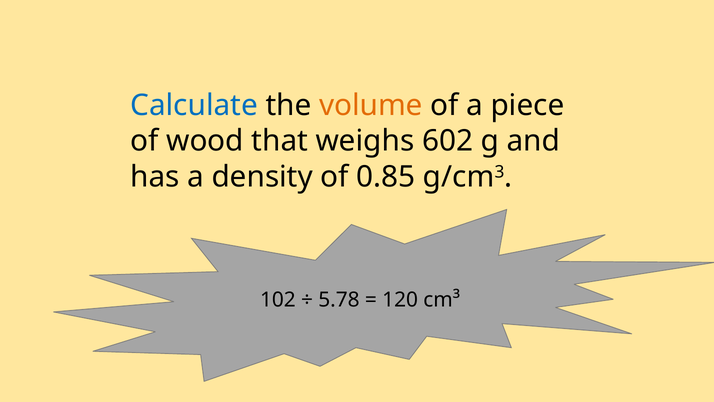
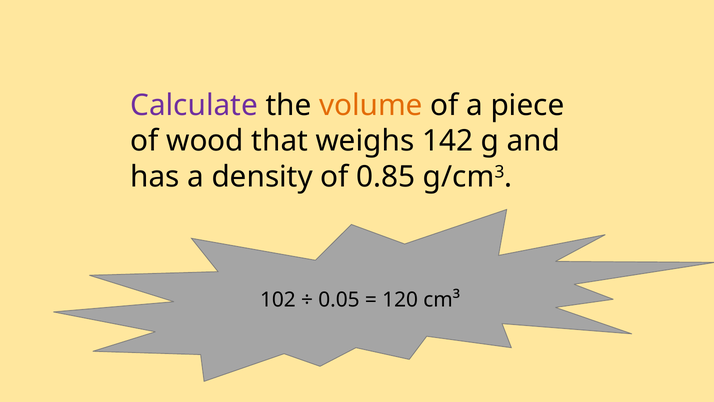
Calculate colour: blue -> purple
602: 602 -> 142
5.78: 5.78 -> 0.05
